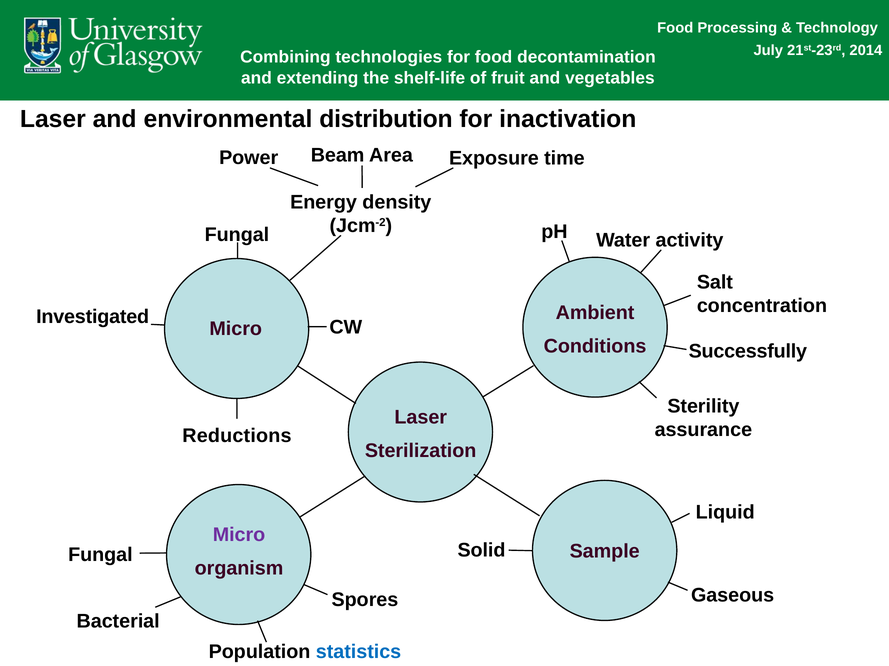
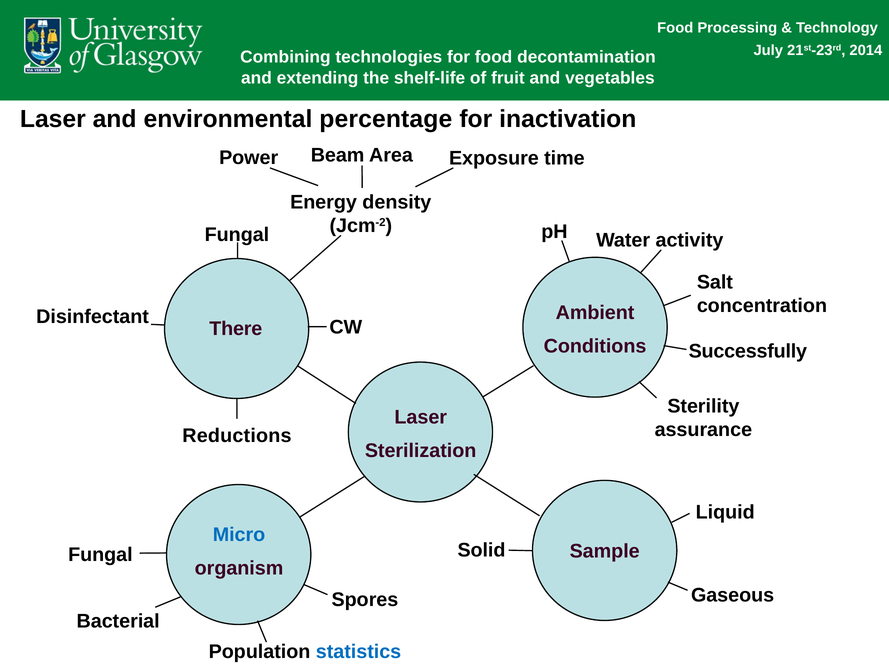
distribution: distribution -> percentage
Investigated: Investigated -> Disinfectant
Micro at (236, 329): Micro -> There
Micro at (239, 535) colour: purple -> blue
